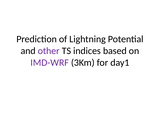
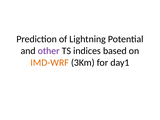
IMD-WRF colour: purple -> orange
